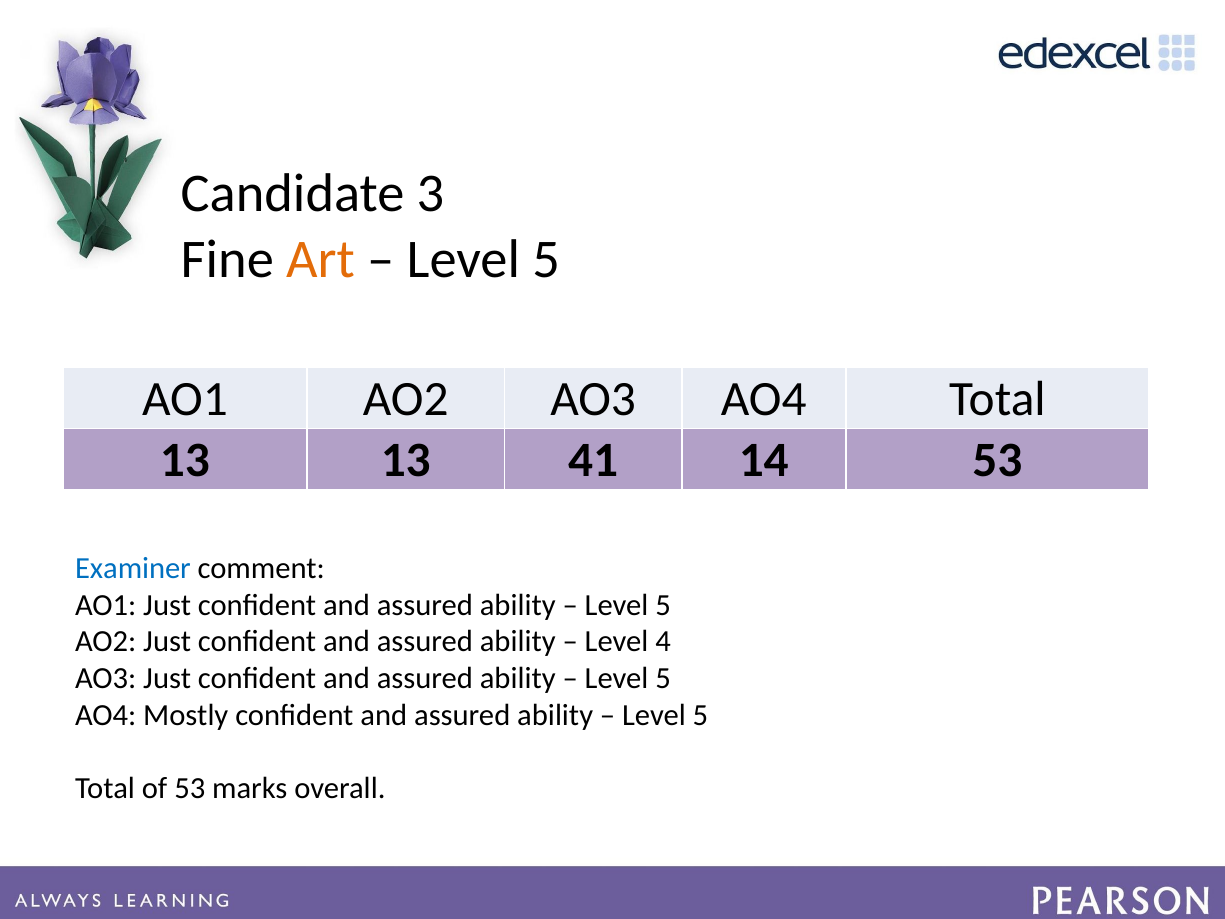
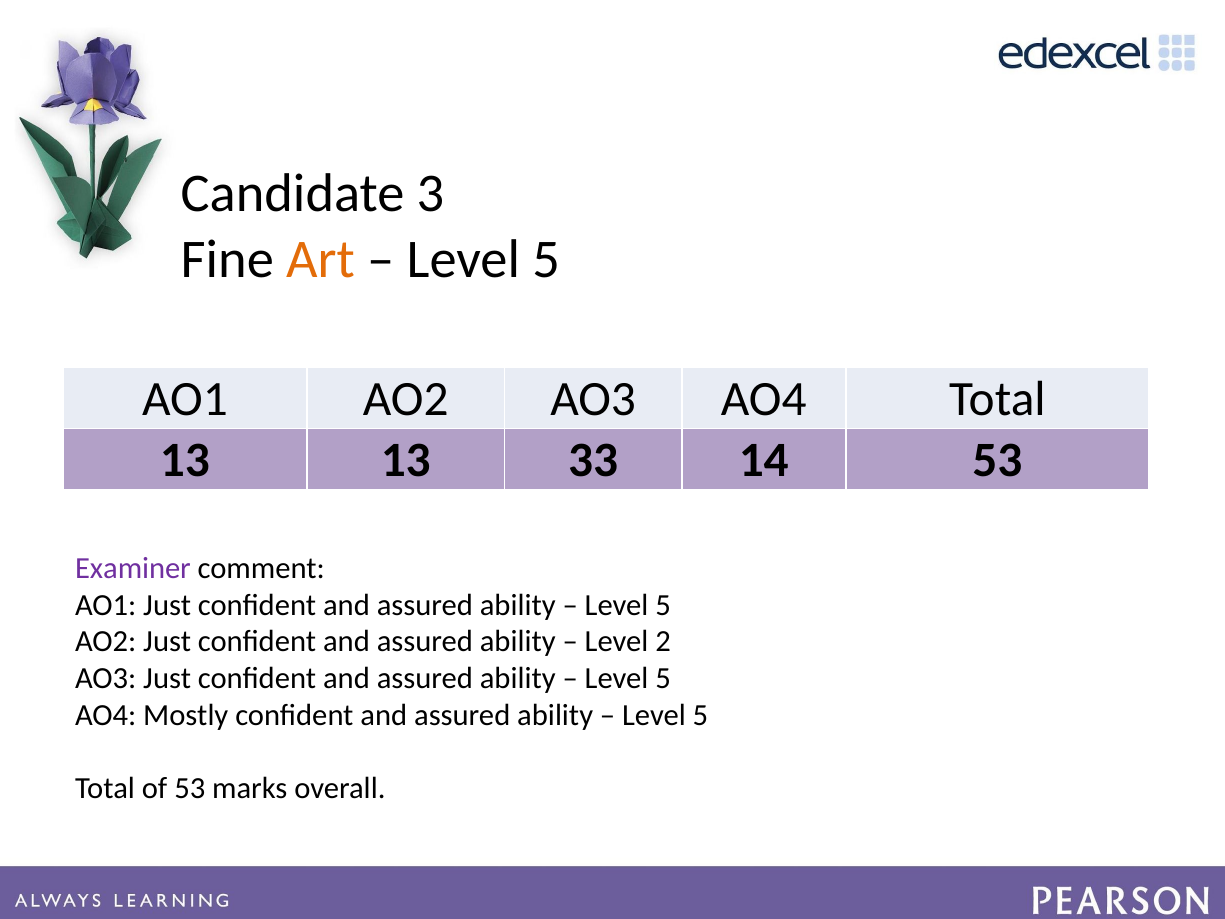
41: 41 -> 33
Examiner colour: blue -> purple
4: 4 -> 2
